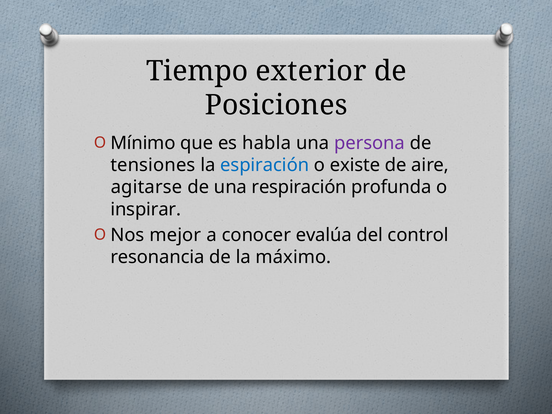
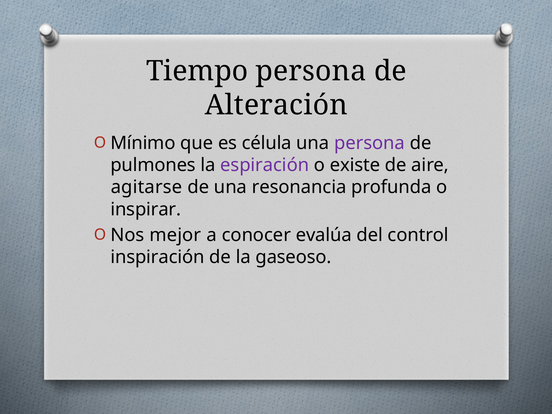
Tiempo exterior: exterior -> persona
Posiciones: Posiciones -> Alteración
habla: habla -> célula
tensiones: tensiones -> pulmones
espiración colour: blue -> purple
respiración: respiración -> resonancia
resonancia: resonancia -> inspiración
máximo: máximo -> gaseoso
